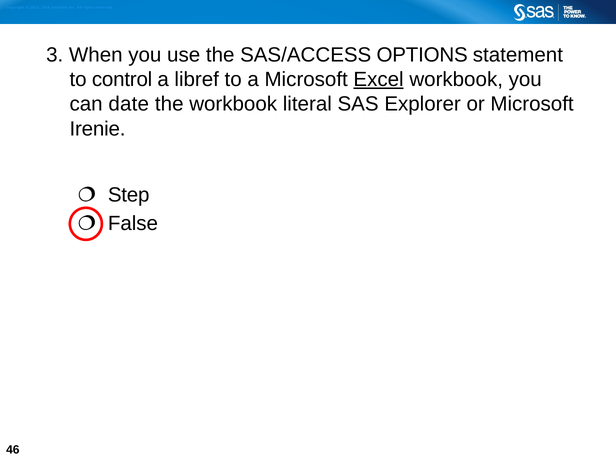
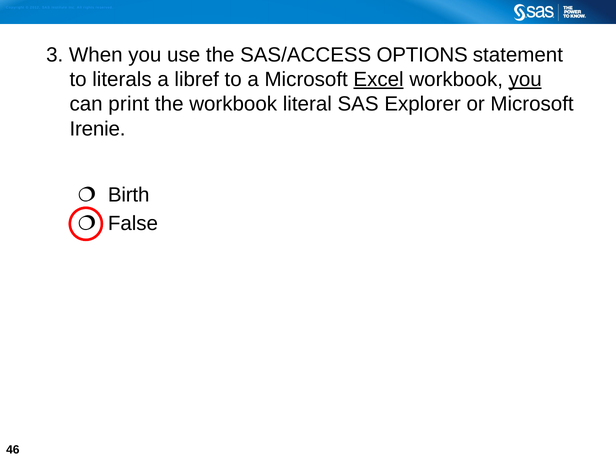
control: control -> literals
you at (525, 79) underline: none -> present
date: date -> print
Step: Step -> Birth
